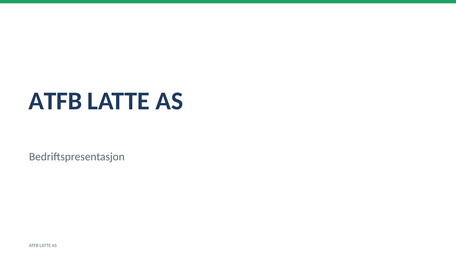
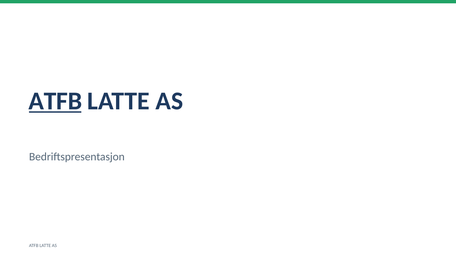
ATFB at (55, 101) underline: none -> present
